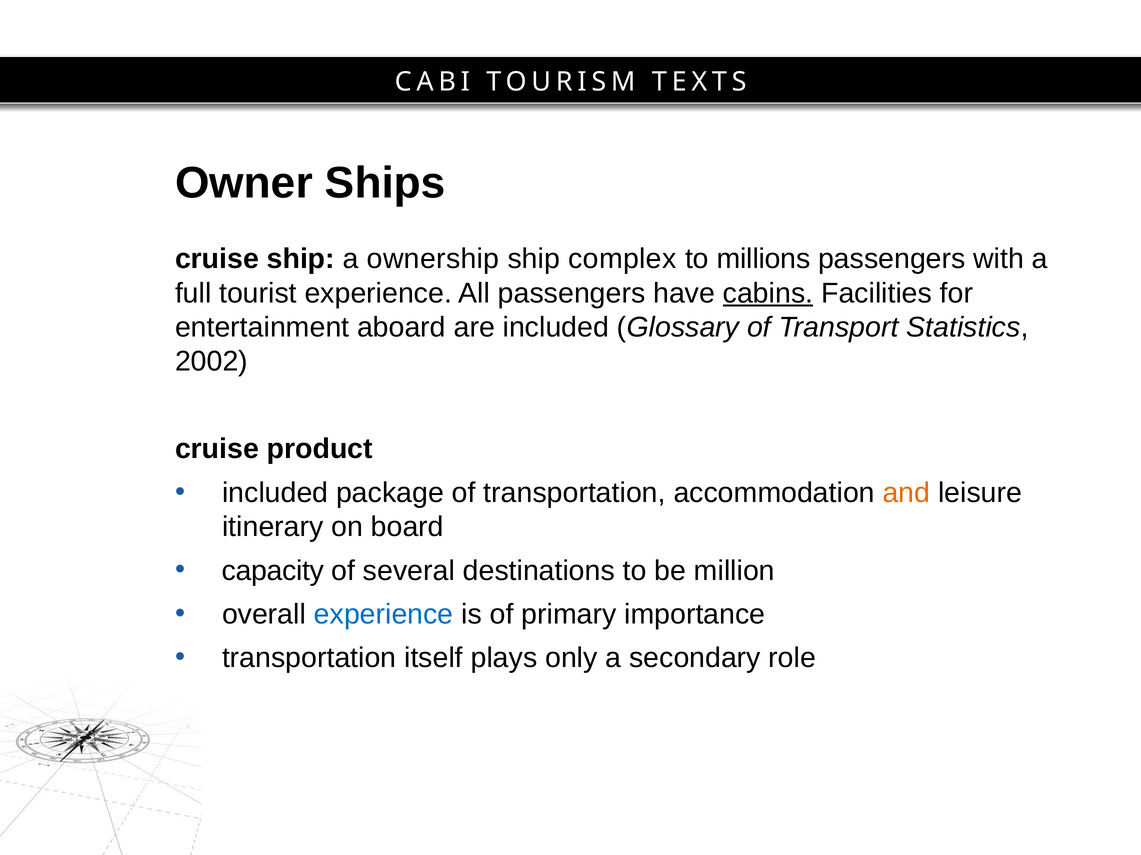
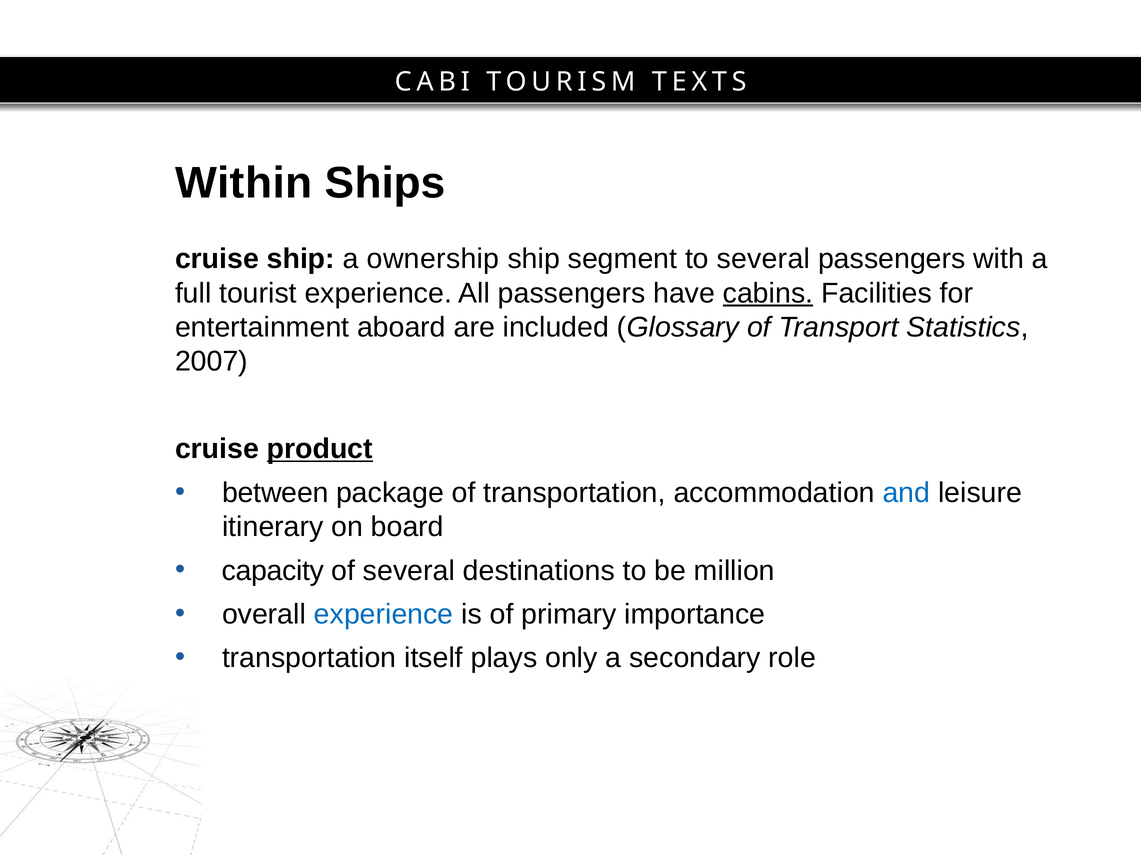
Owner: Owner -> Within
complex: complex -> segment
to millions: millions -> several
2002: 2002 -> 2007
product underline: none -> present
included at (275, 493): included -> between
and colour: orange -> blue
